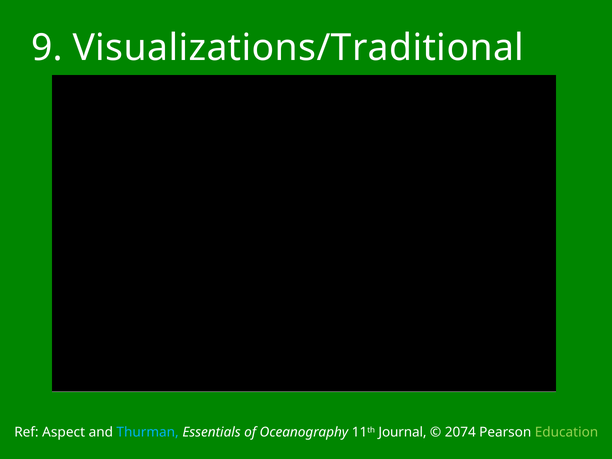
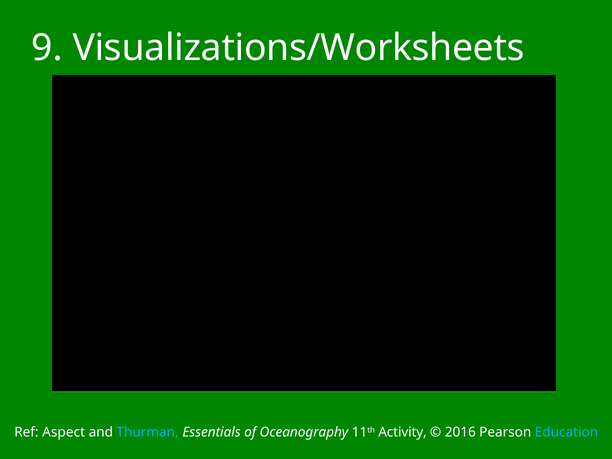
Visualizations/Traditional: Visualizations/Traditional -> Visualizations/Worksheets
Journal: Journal -> Activity
2074: 2074 -> 2016
Education colour: light green -> light blue
